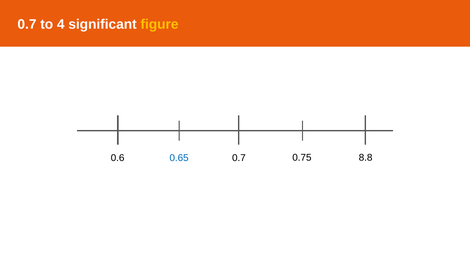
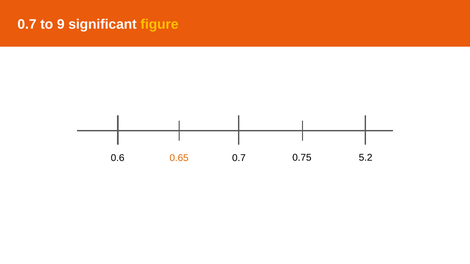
4: 4 -> 9
0.65 colour: blue -> orange
8.8: 8.8 -> 5.2
